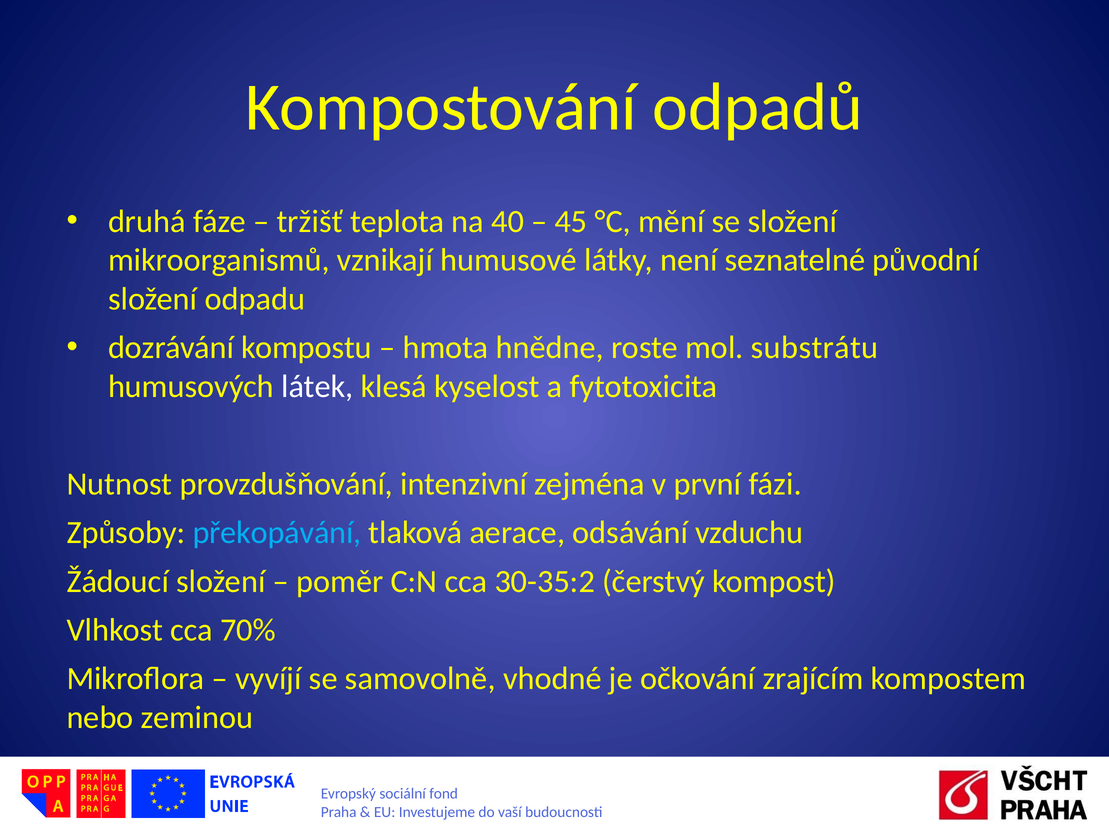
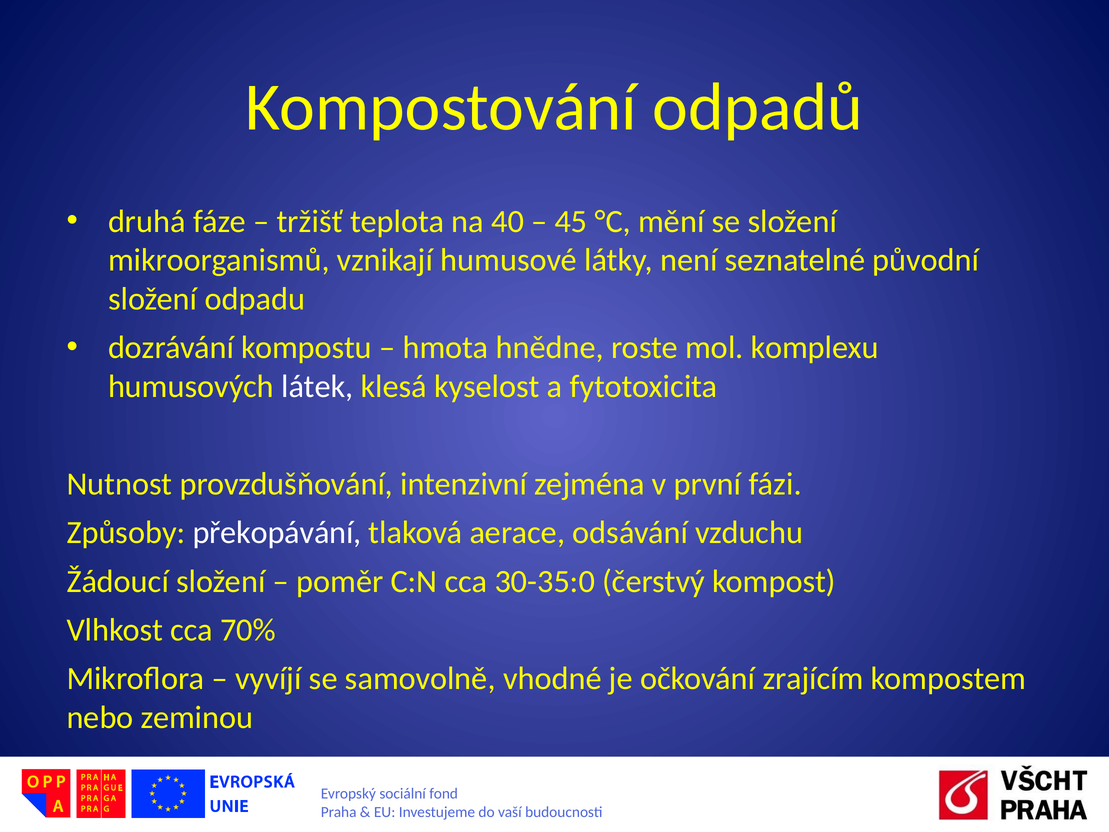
substrátu: substrátu -> komplexu
překopávání colour: light blue -> white
30-35:2: 30-35:2 -> 30-35:0
